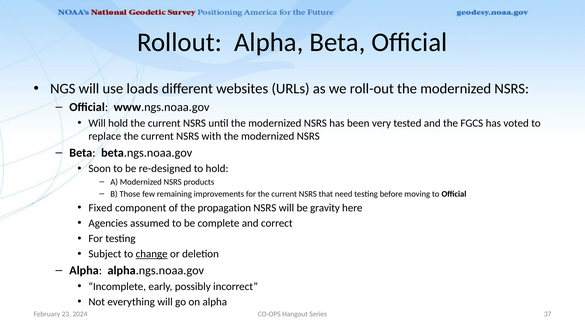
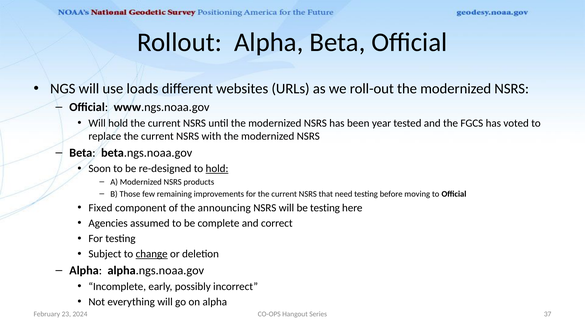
very: very -> year
hold at (217, 169) underline: none -> present
propagation: propagation -> announcing
be gravity: gravity -> testing
